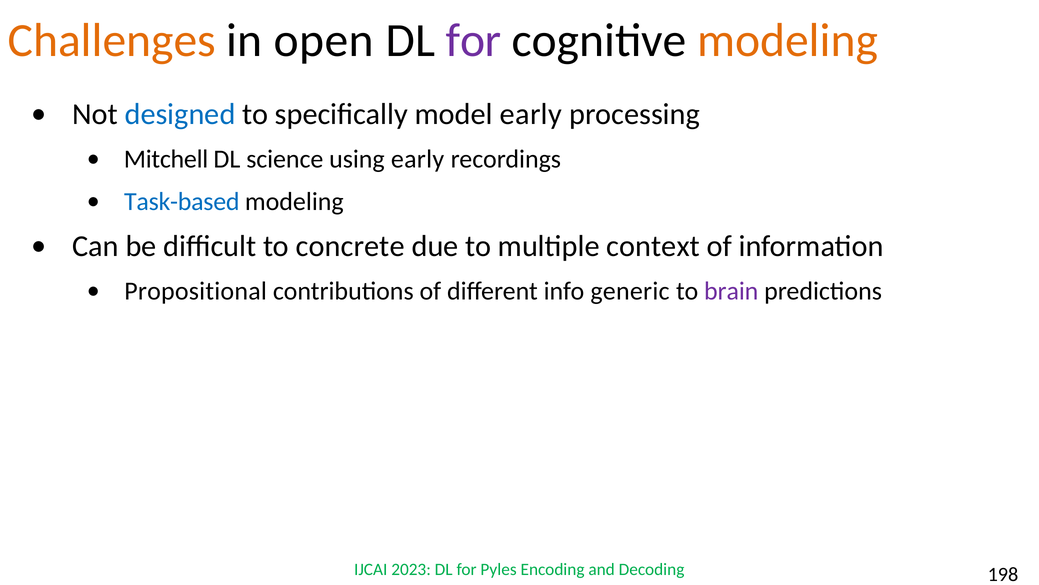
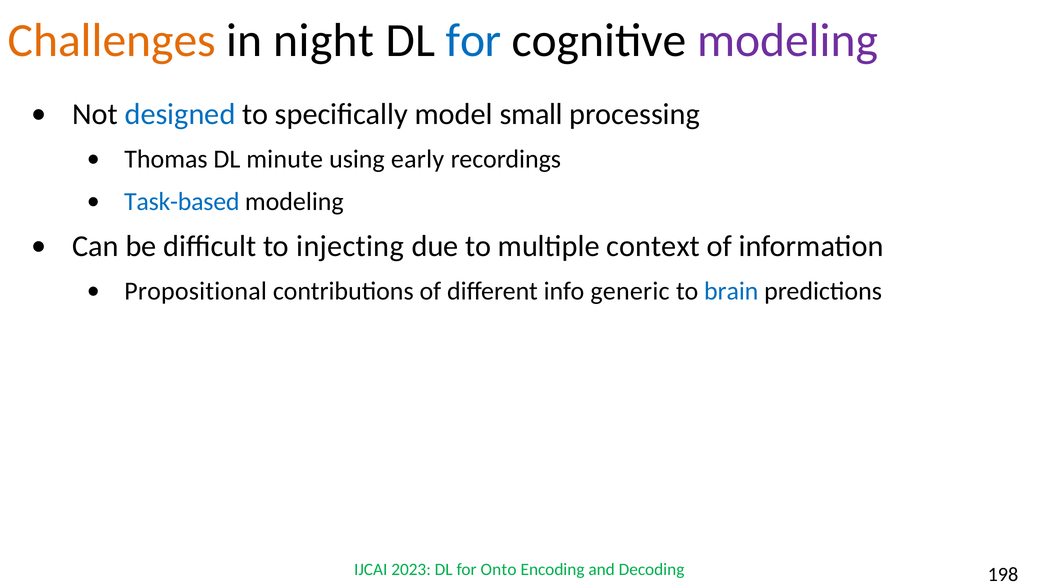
open: open -> night
for at (474, 40) colour: purple -> blue
modeling at (788, 40) colour: orange -> purple
model early: early -> small
Mitchell: Mitchell -> Thomas
science: science -> minute
concrete: concrete -> injecting
brain colour: purple -> blue
Pyles: Pyles -> Onto
